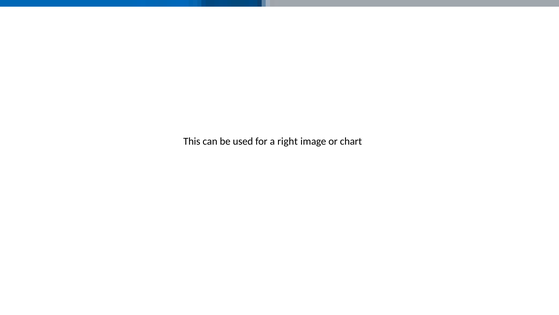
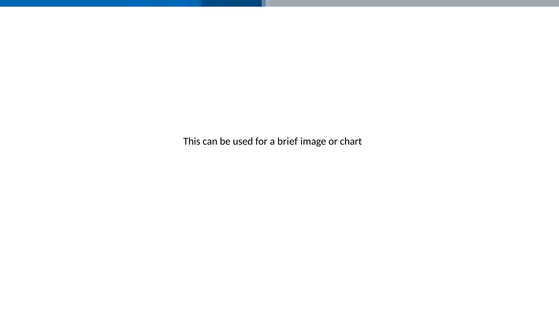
right: right -> brief
